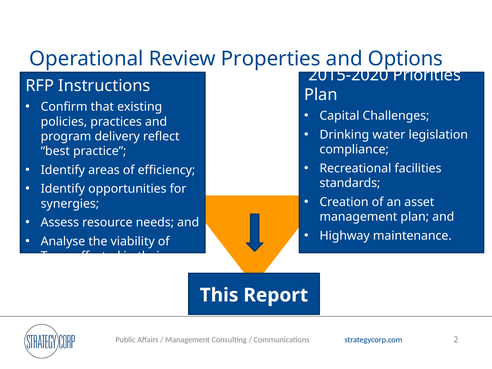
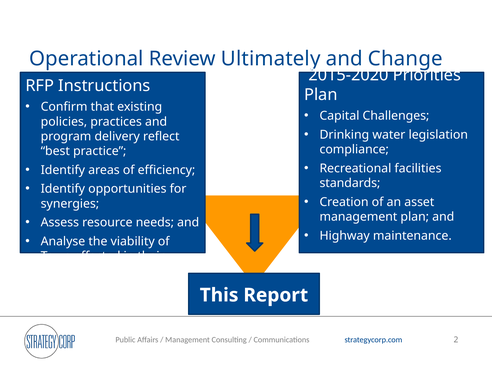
Properties: Properties -> Ultimately
Options: Options -> Change
